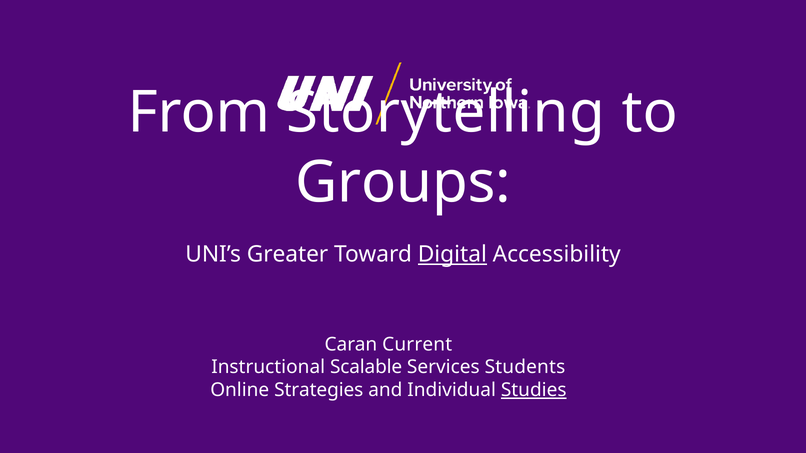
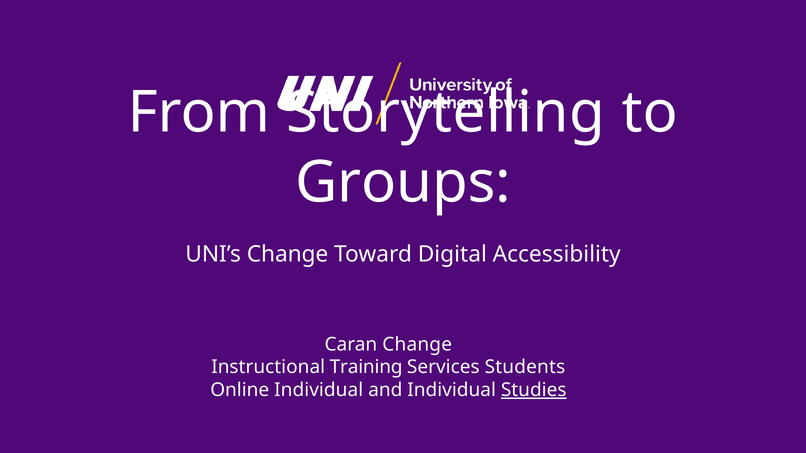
UNI’s Greater: Greater -> Change
Digital underline: present -> none
Caran Current: Current -> Change
Scalable: Scalable -> Training
Online Strategies: Strategies -> Individual
